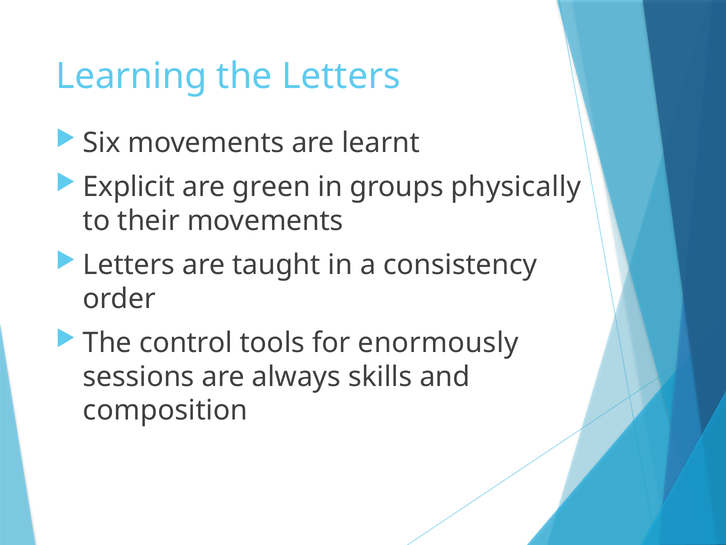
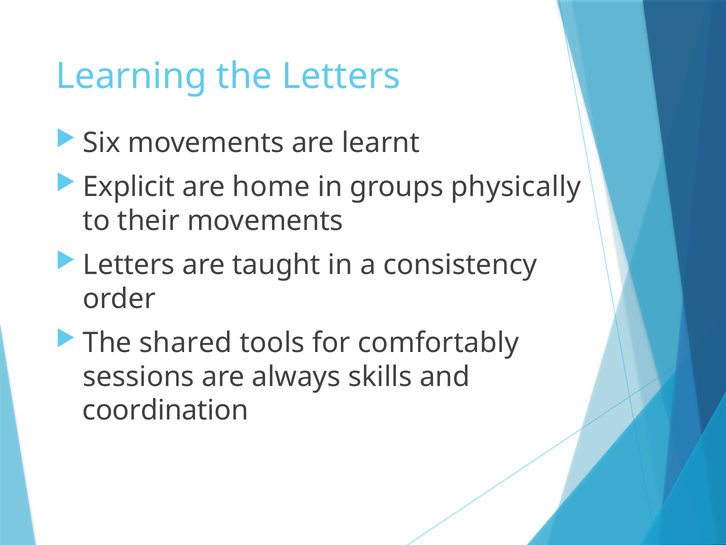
green: green -> home
control: control -> shared
enormously: enormously -> comfortably
composition: composition -> coordination
